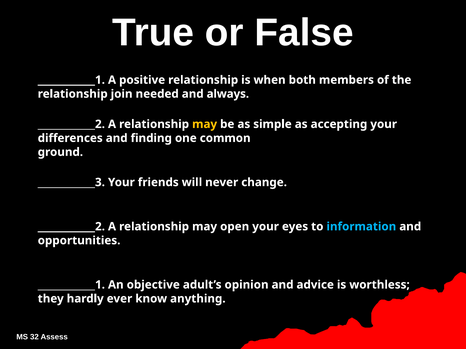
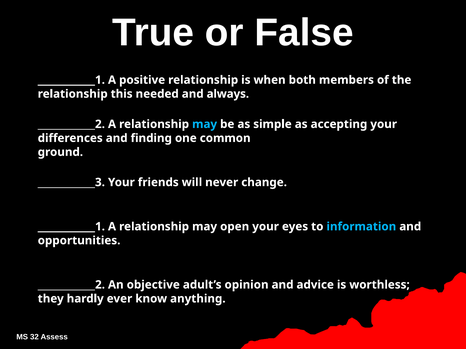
join: join -> this
may at (205, 124) colour: yellow -> light blue
____________2 at (71, 227): ____________2 -> ____________1
____________1 at (71, 285): ____________1 -> ____________2
